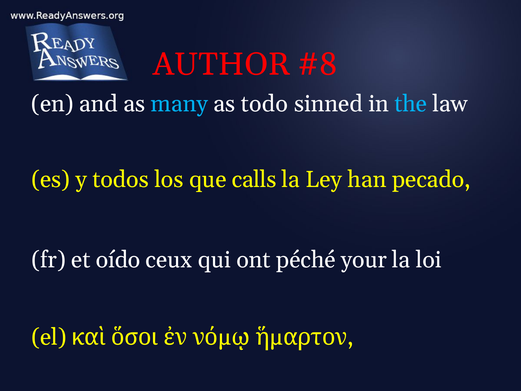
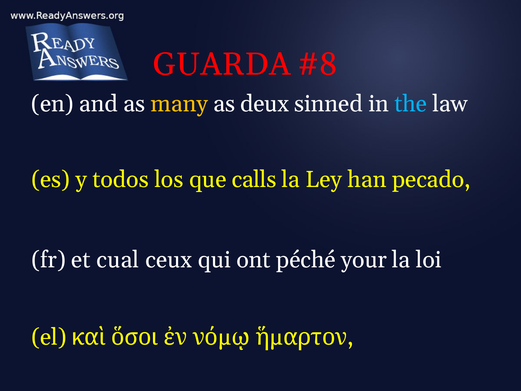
AUTHOR: AUTHOR -> GUARDA
many colour: light blue -> yellow
todo: todo -> deux
oído: oído -> cual
